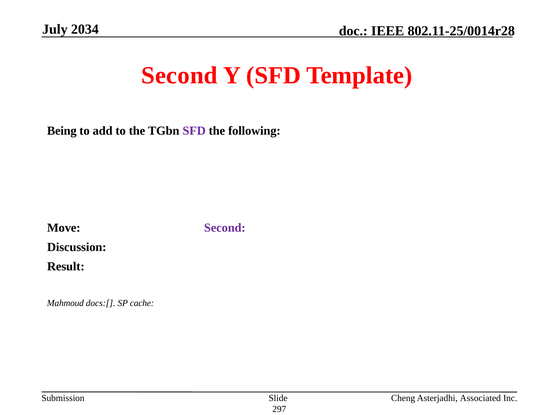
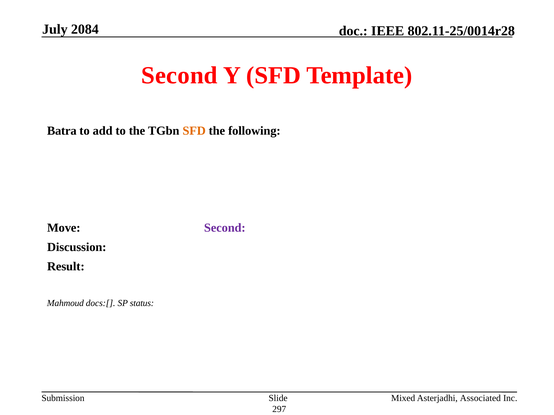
2034: 2034 -> 2084
Being: Being -> Batra
SFD at (194, 131) colour: purple -> orange
cache: cache -> status
Cheng: Cheng -> Mixed
